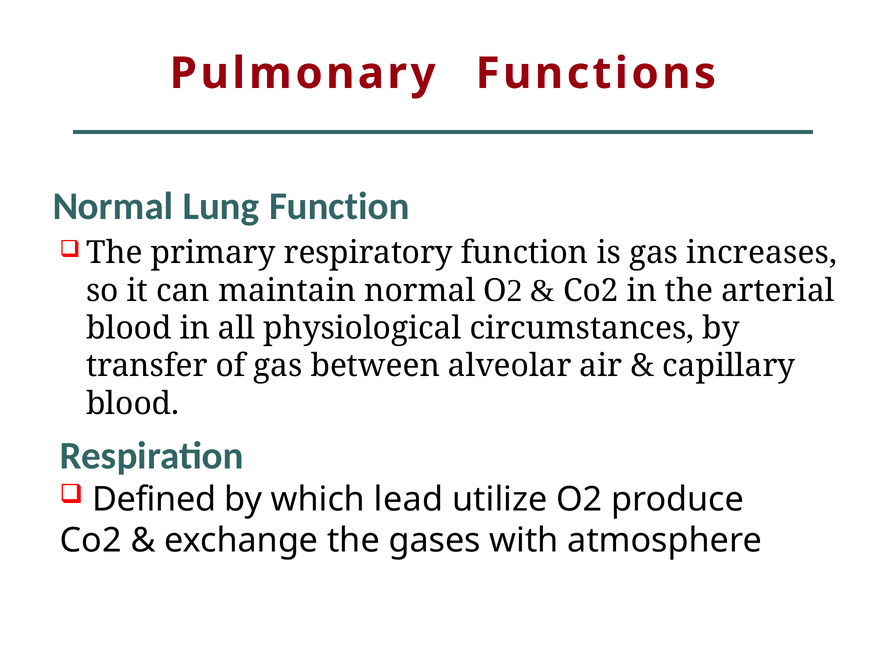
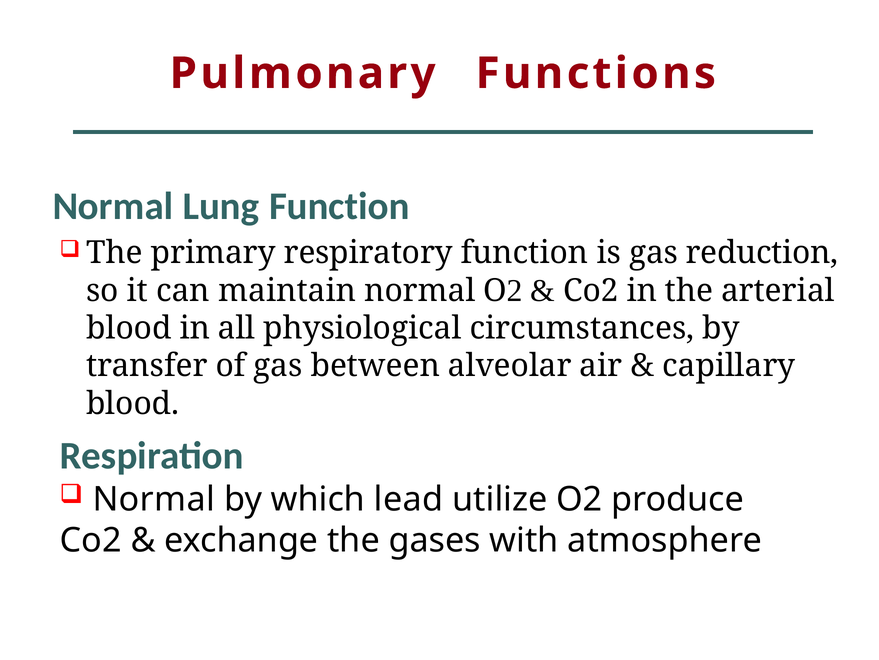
increases: increases -> reduction
Defined at (154, 499): Defined -> Normal
